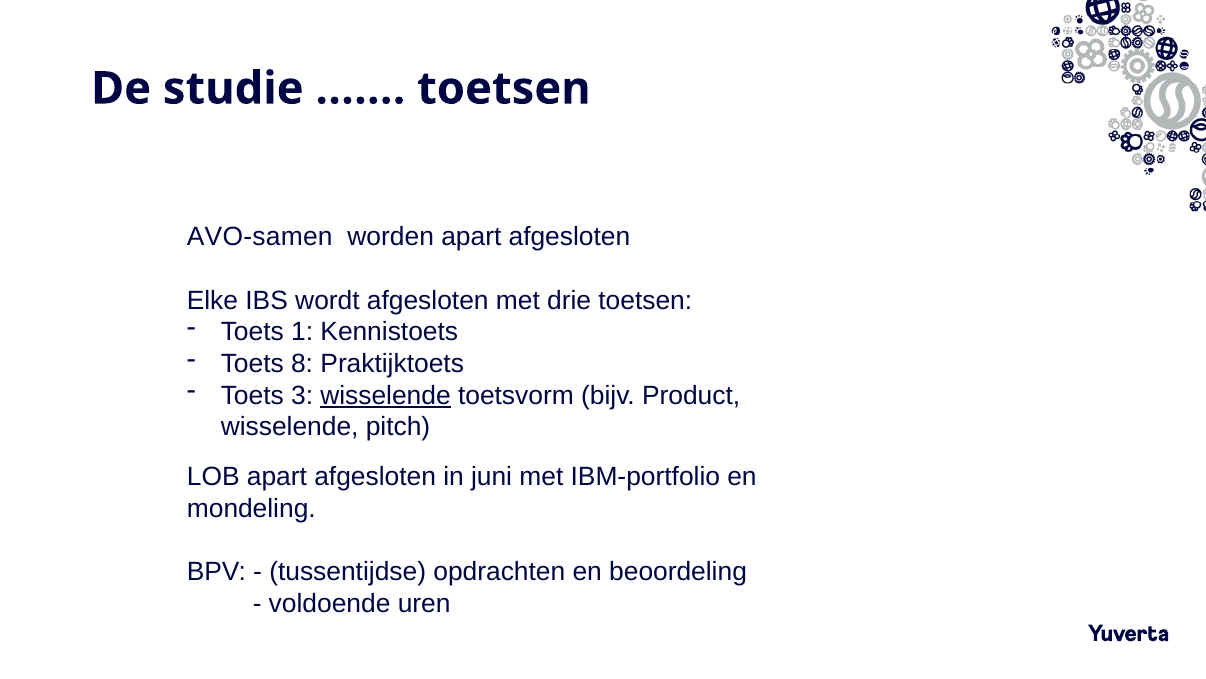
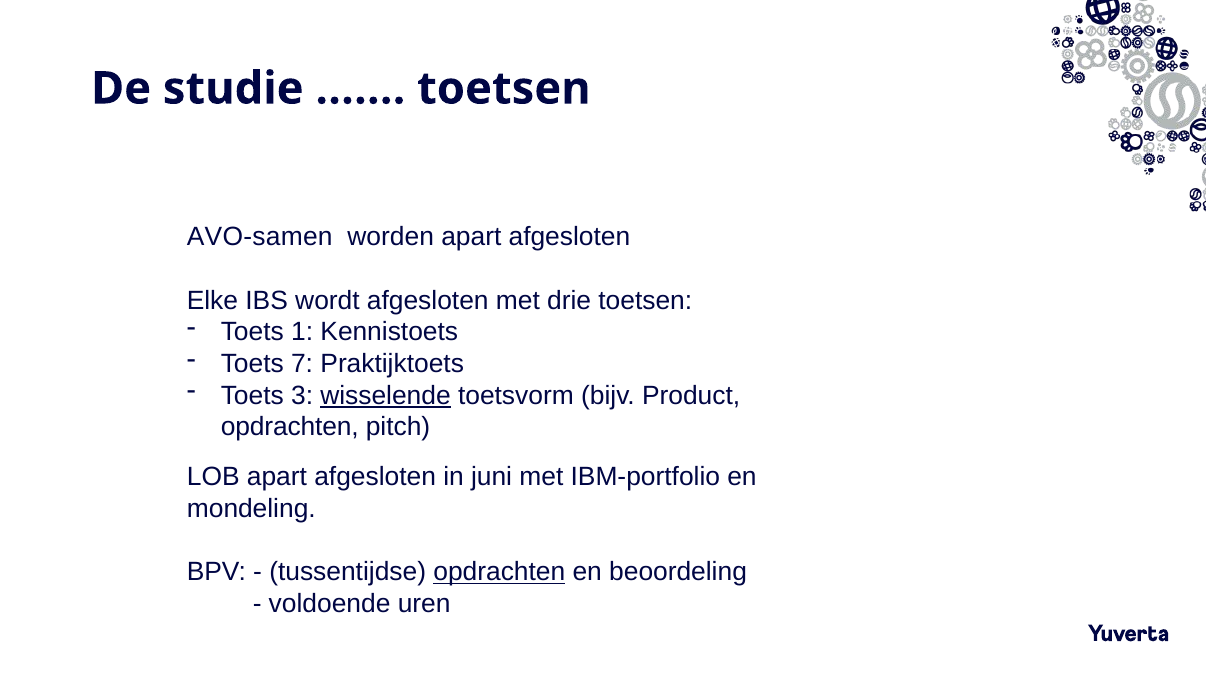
8: 8 -> 7
wisselende at (290, 427): wisselende -> opdrachten
opdrachten at (499, 572) underline: none -> present
